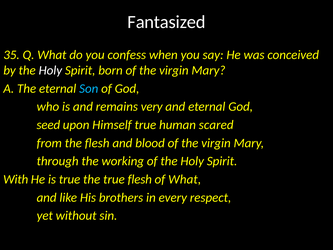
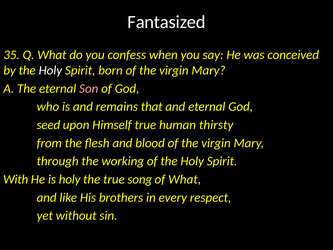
Son colour: light blue -> pink
very: very -> that
scared: scared -> thirsty
is true: true -> holy
true flesh: flesh -> song
